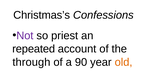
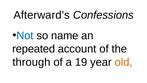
Christmas’s: Christmas’s -> Afterward’s
Not colour: purple -> blue
priest: priest -> name
90: 90 -> 19
